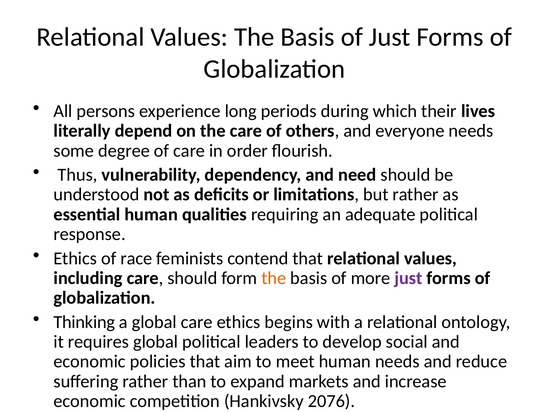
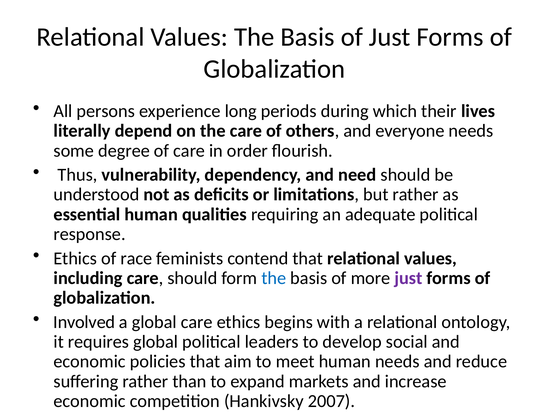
the at (274, 278) colour: orange -> blue
Thinking: Thinking -> Involved
2076: 2076 -> 2007
